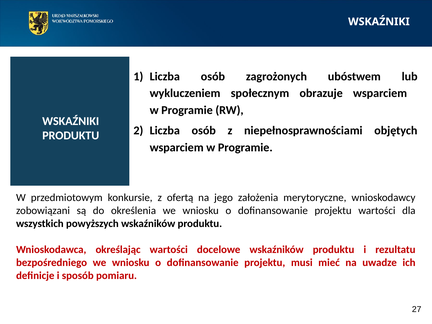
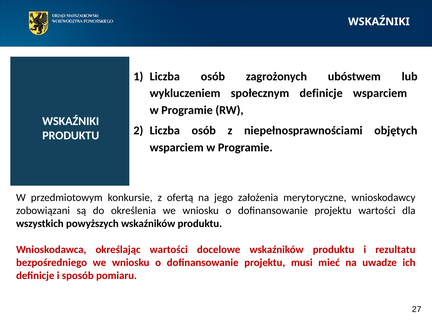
społecznym obrazuje: obrazuje -> definicje
